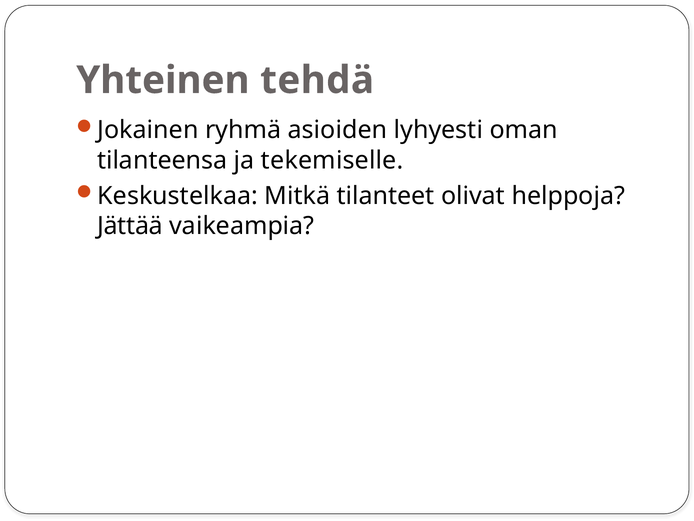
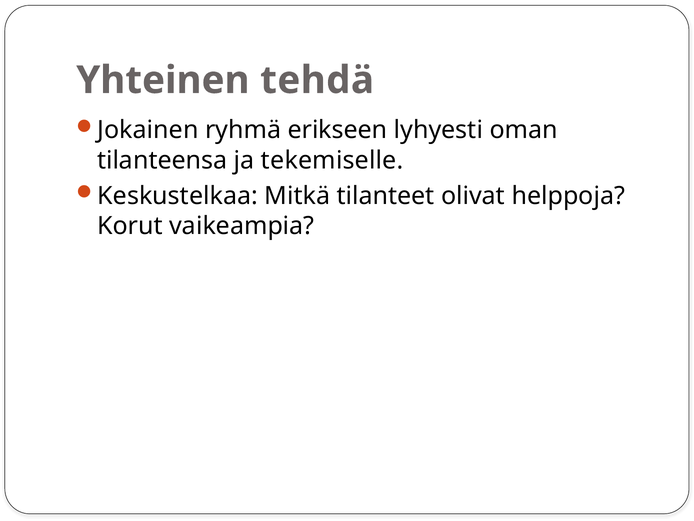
asioiden: asioiden -> erikseen
Jättää: Jättää -> Korut
